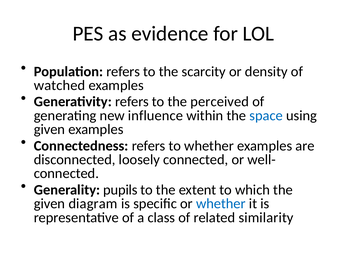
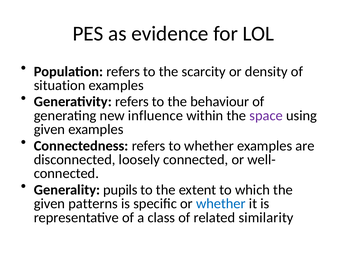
watched: watched -> situation
perceived: perceived -> behaviour
space colour: blue -> purple
diagram: diagram -> patterns
